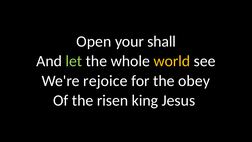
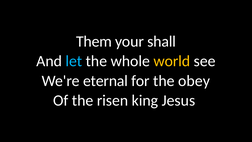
Open: Open -> Them
let colour: light green -> light blue
rejoice: rejoice -> eternal
